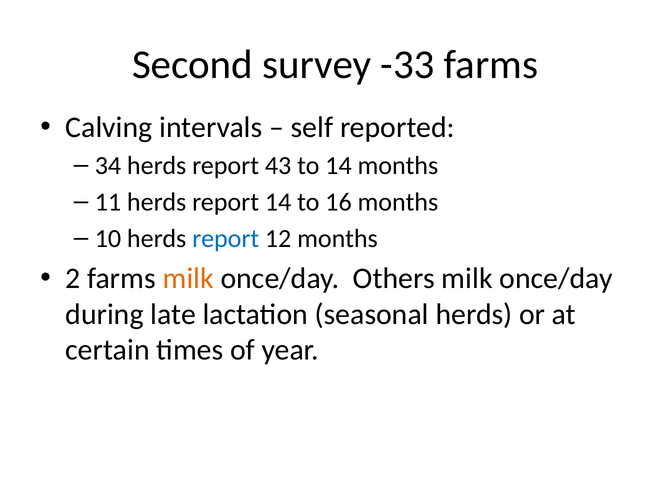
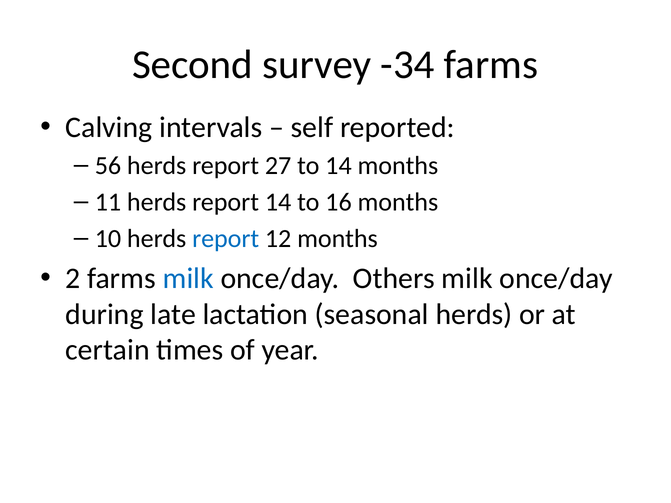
-33: -33 -> -34
34: 34 -> 56
43: 43 -> 27
milk at (188, 279) colour: orange -> blue
